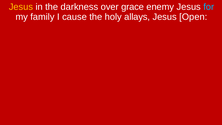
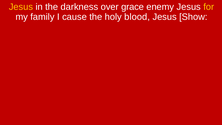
for colour: light blue -> yellow
allays: allays -> blood
Open: Open -> Show
